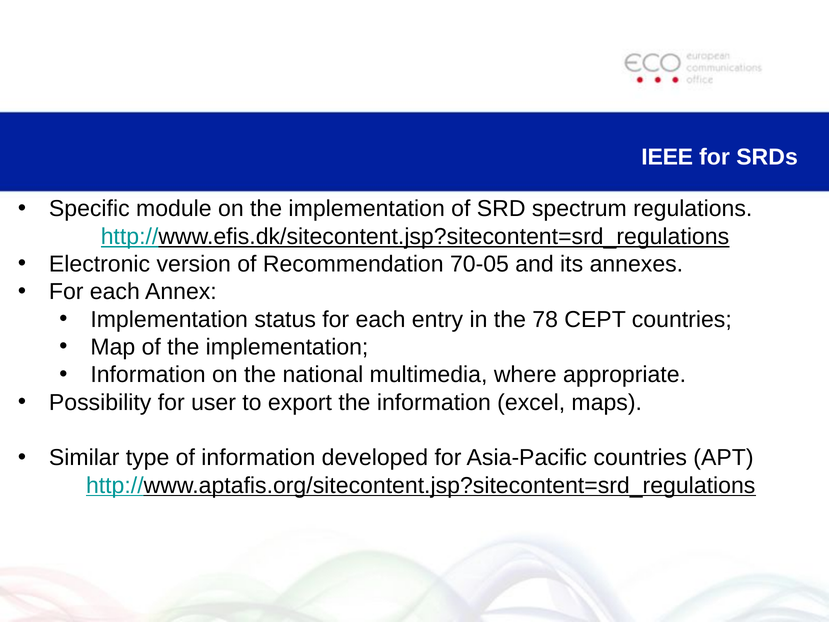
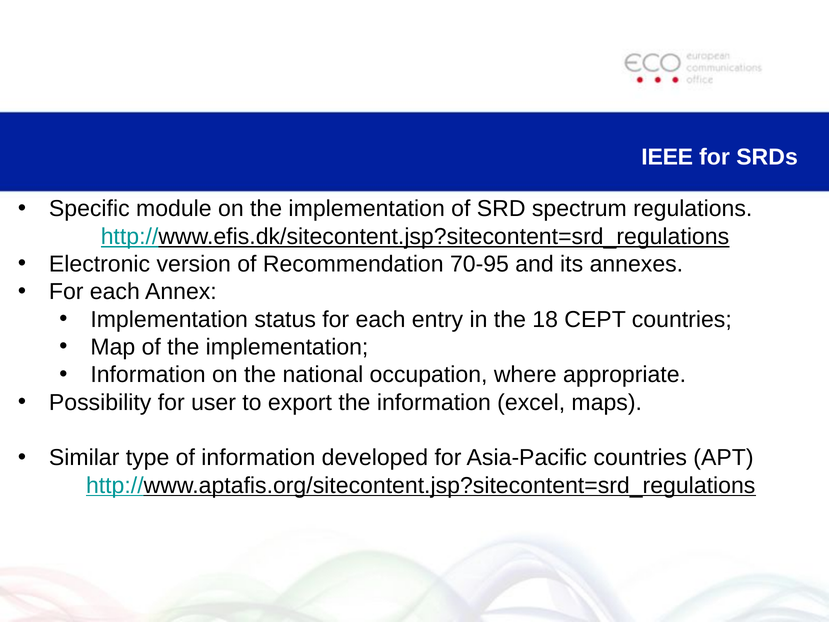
70-05: 70-05 -> 70-95
78: 78 -> 18
multimedia: multimedia -> occupation
